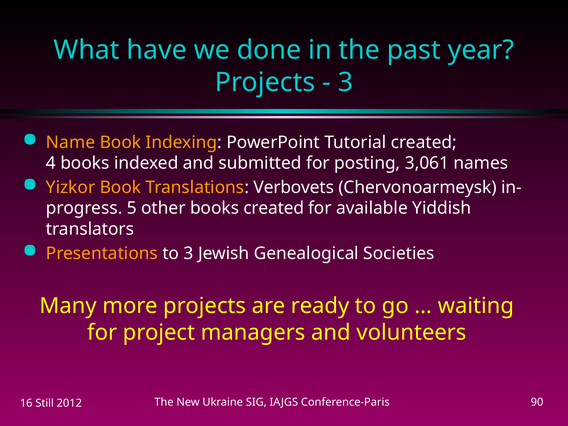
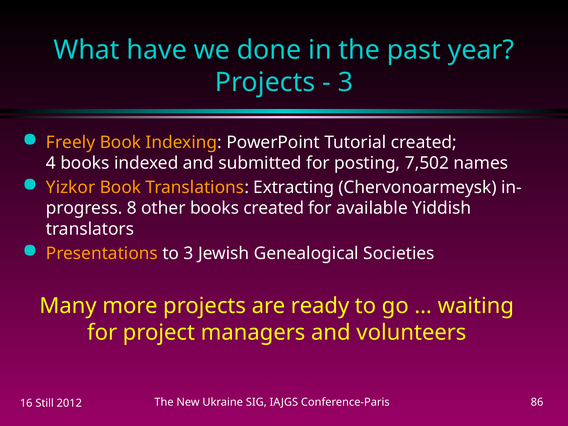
Name: Name -> Freely
3,061: 3,061 -> 7,502
Verbovets: Verbovets -> Extracting
5: 5 -> 8
90: 90 -> 86
